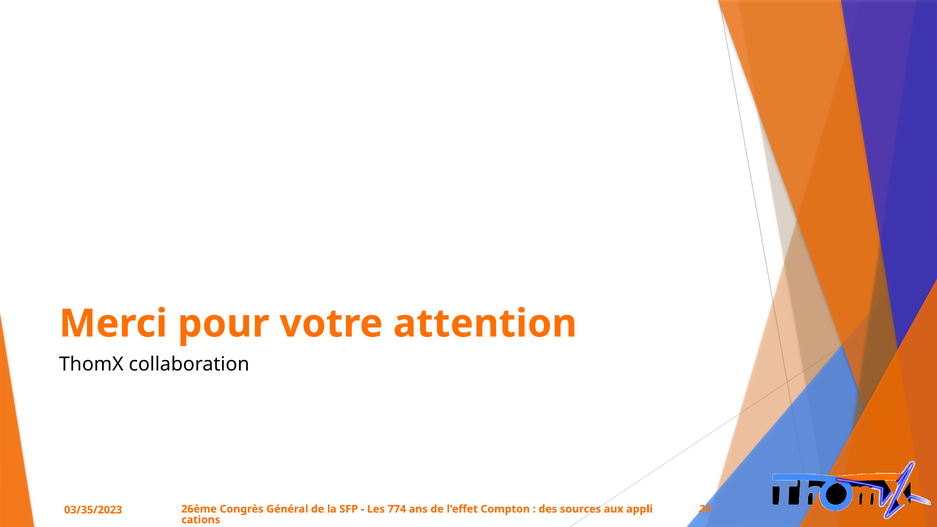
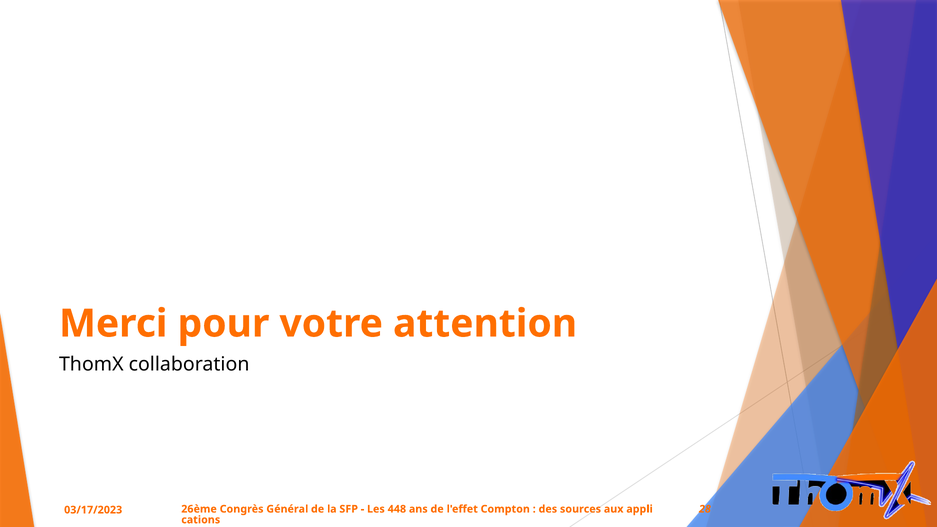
774: 774 -> 448
03/35/2023: 03/35/2023 -> 03/17/2023
